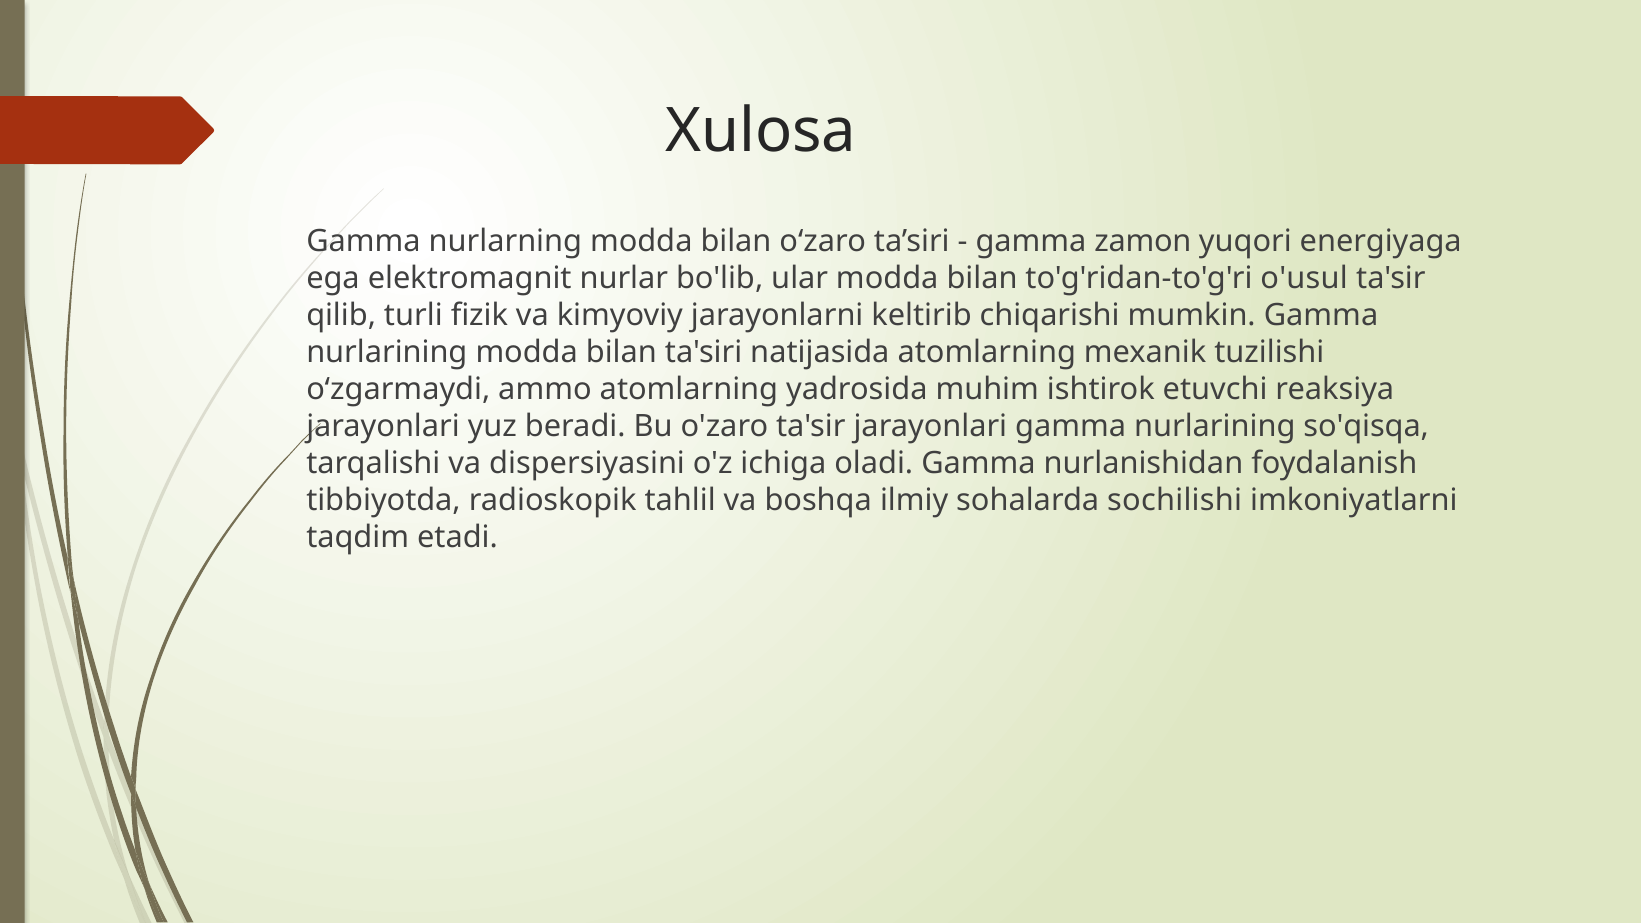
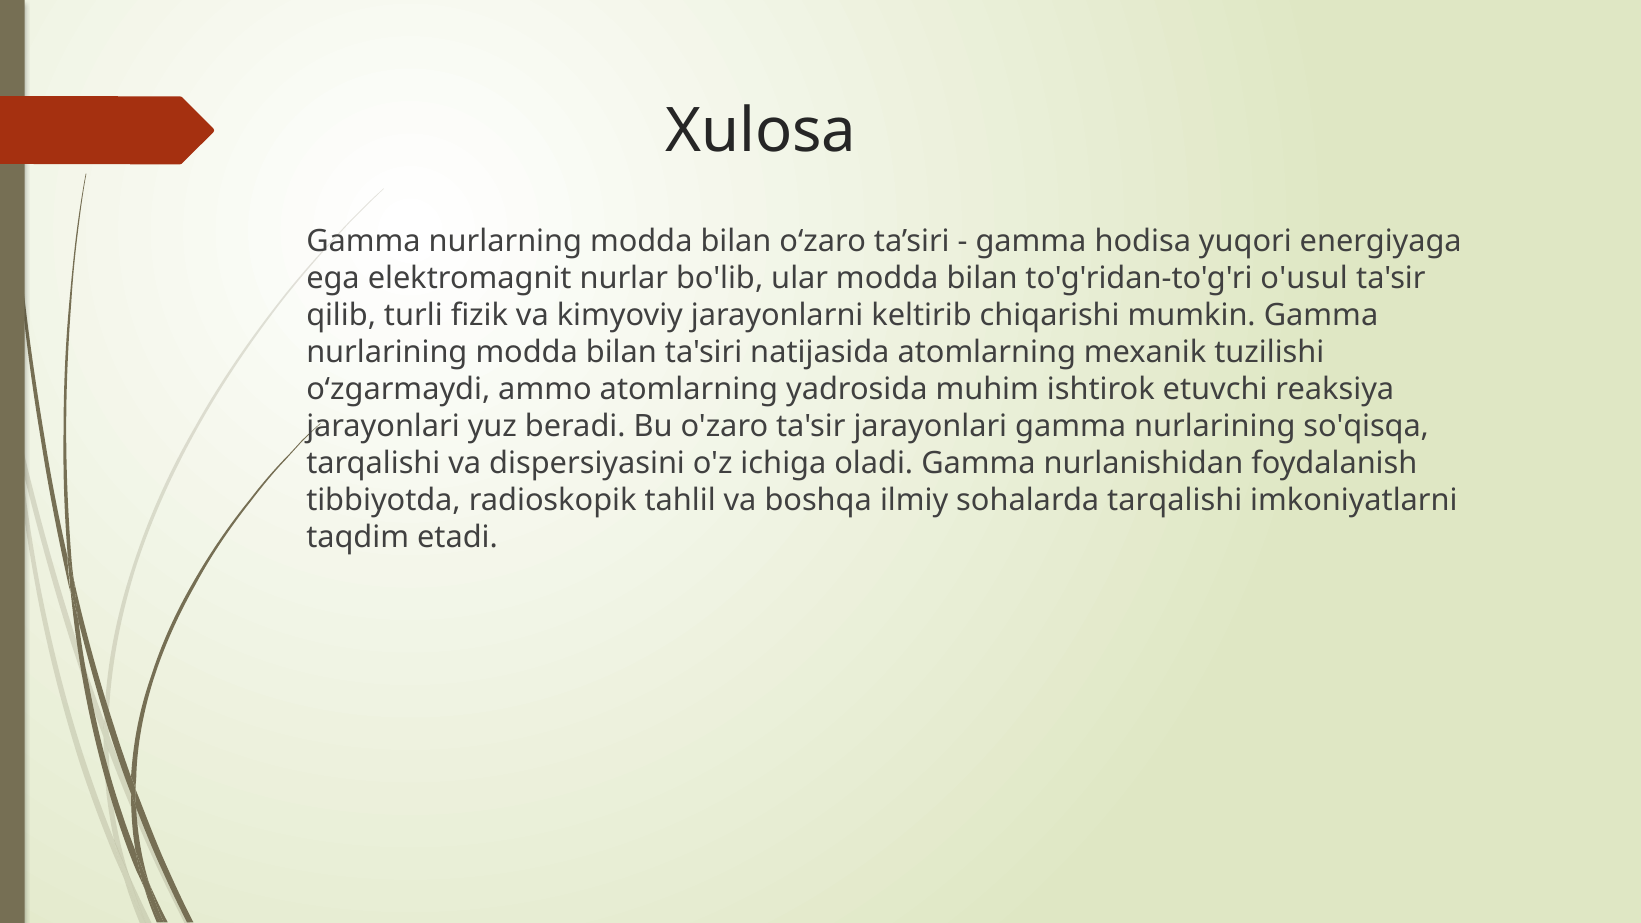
zamon: zamon -> hodisa
sohalarda sochilishi: sochilishi -> tarqalishi
